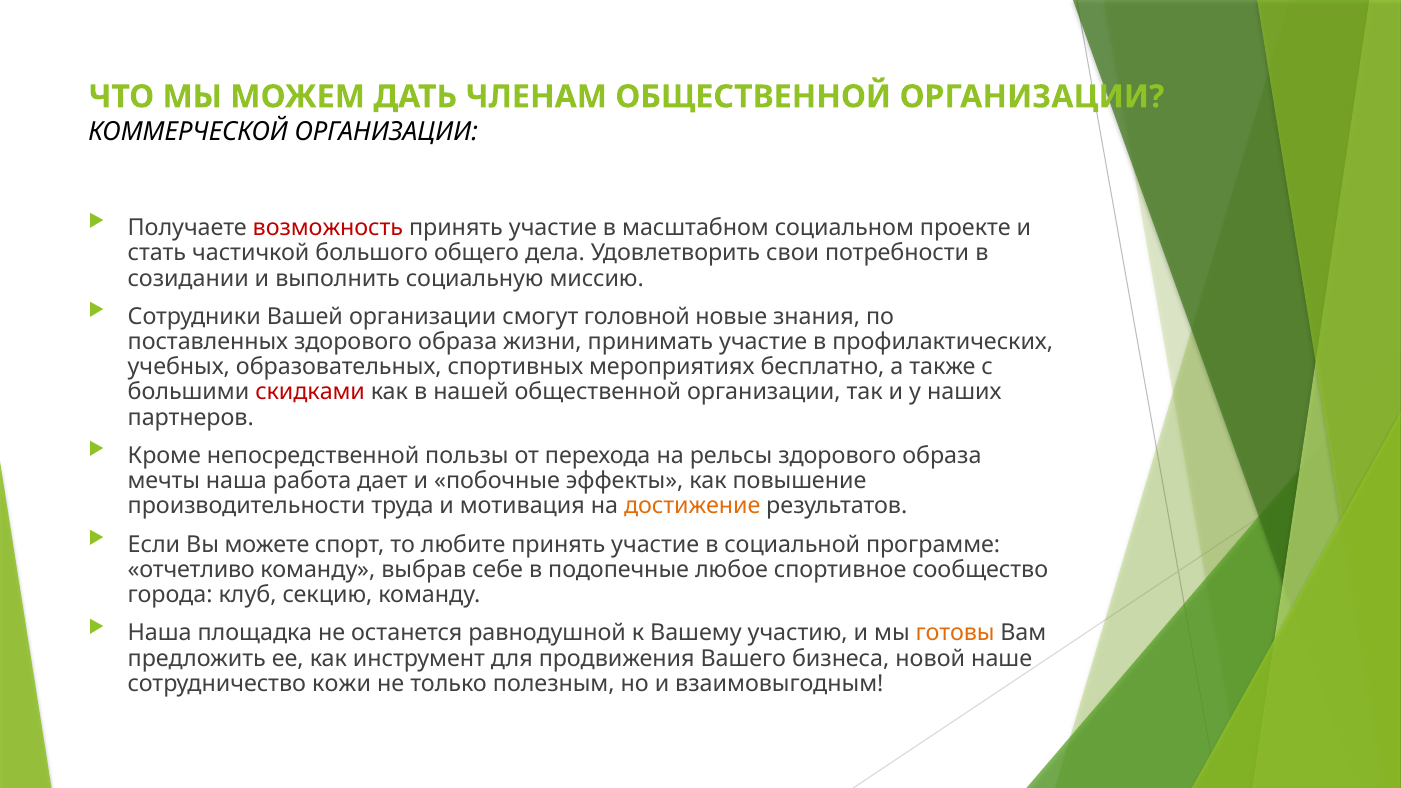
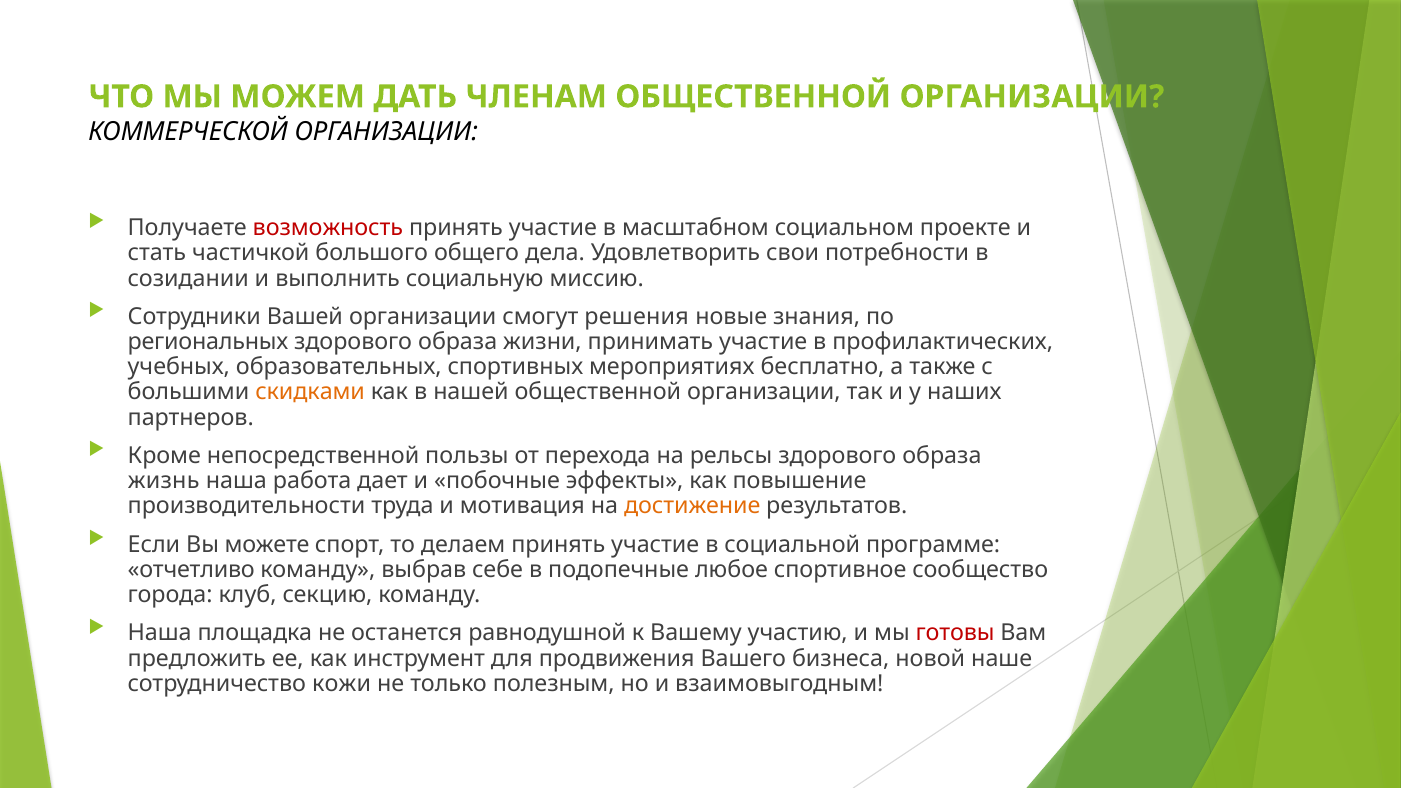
головной: головной -> решения
поставленных: поставленных -> региональных
скидками colour: red -> orange
мечты: мечты -> жизнь
любите: любите -> делаем
готовы colour: orange -> red
